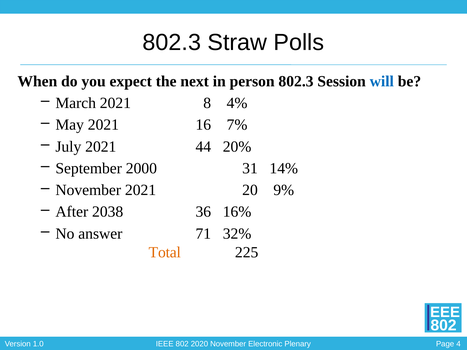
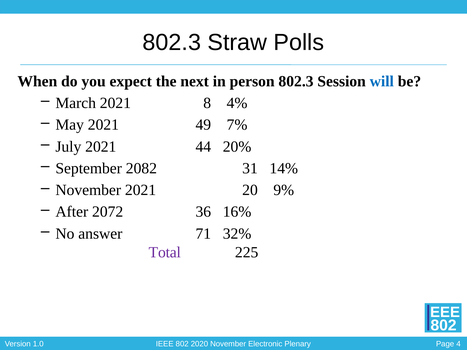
16: 16 -> 49
2000: 2000 -> 2082
2038: 2038 -> 2072
Total colour: orange -> purple
